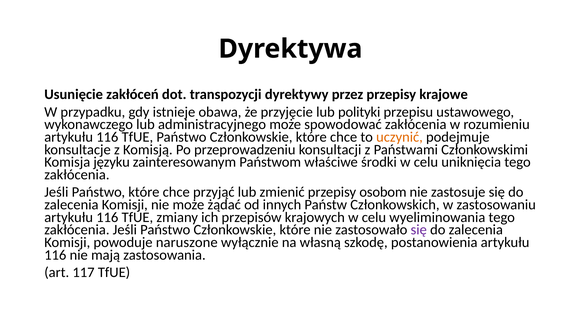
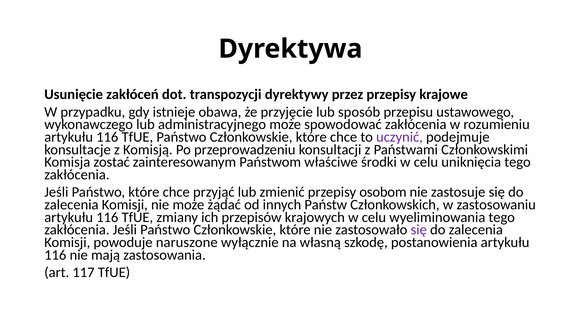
polityki: polityki -> sposób
uczynić colour: orange -> purple
języku: języku -> zostać
